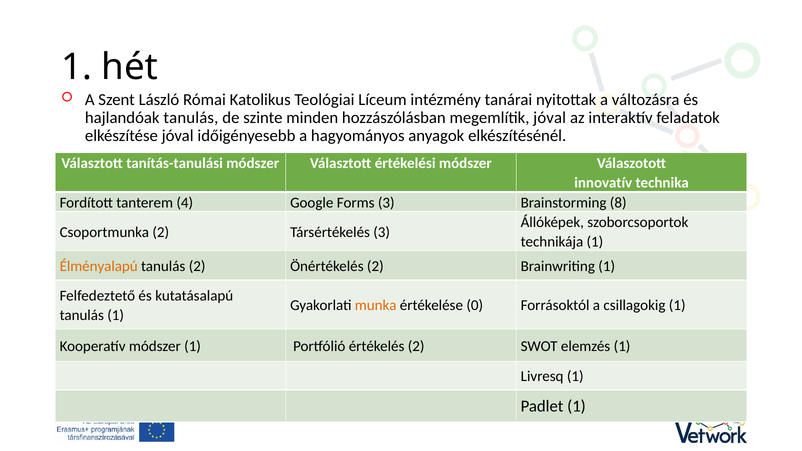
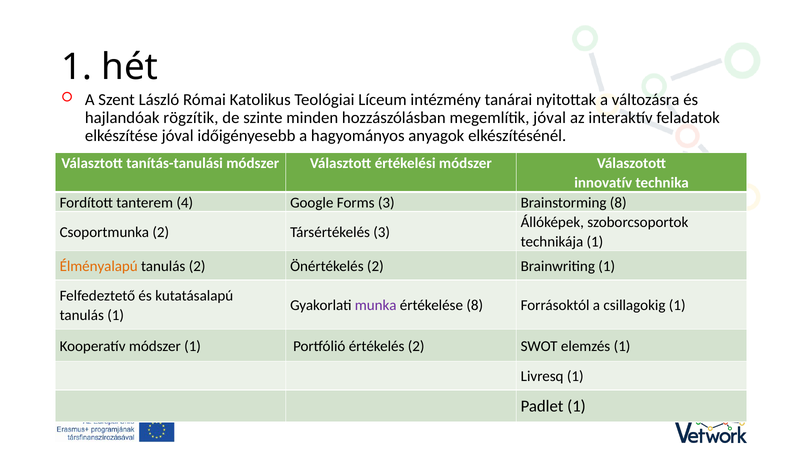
hajlandóak tanulás: tanulás -> rögzítik
munka colour: orange -> purple
értékelése 0: 0 -> 8
